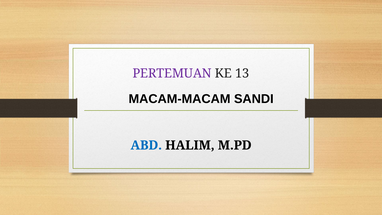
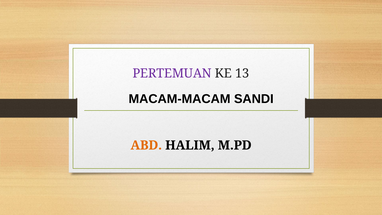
ABD colour: blue -> orange
